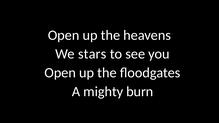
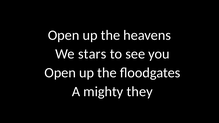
burn: burn -> they
